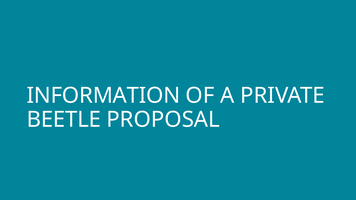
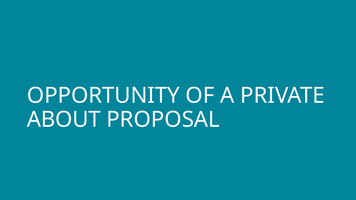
INFORMATION: INFORMATION -> OPPORTUNITY
BEETLE: BEETLE -> ABOUT
